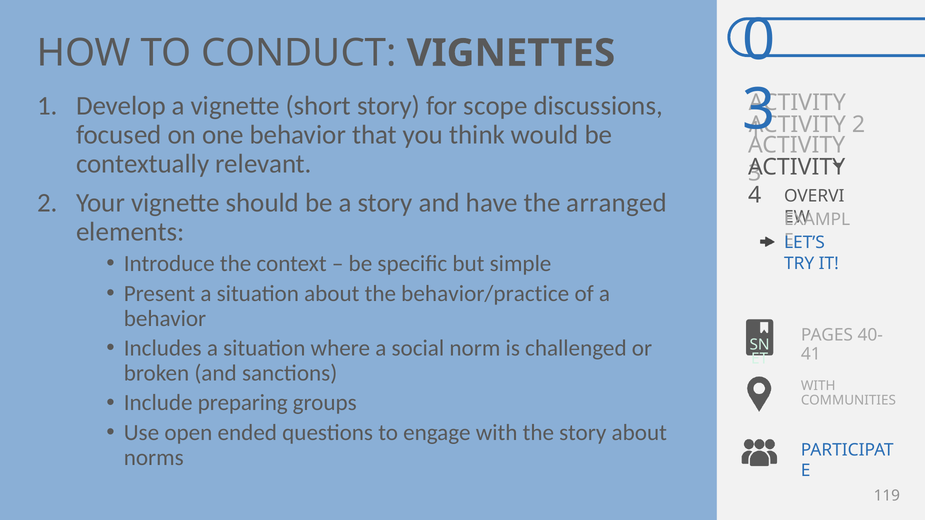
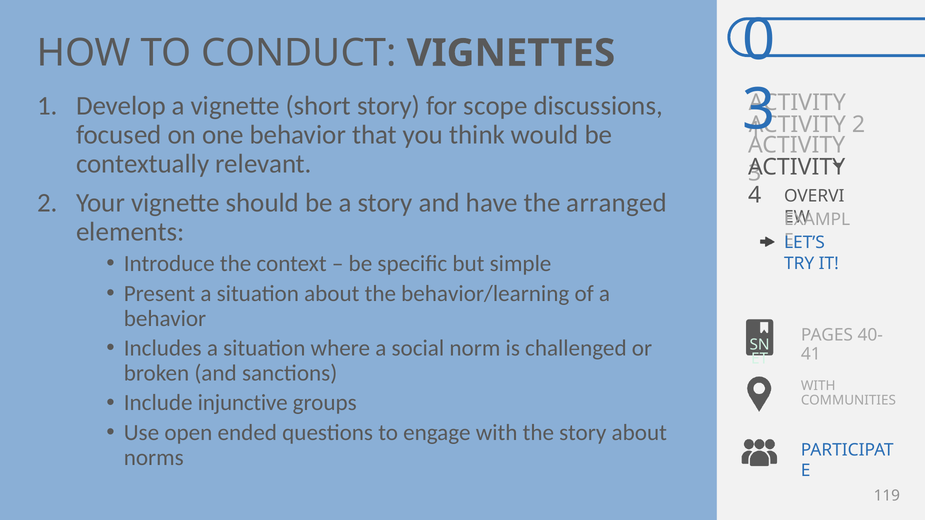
behavior/practice: behavior/practice -> behavior/learning
preparing: preparing -> injunctive
